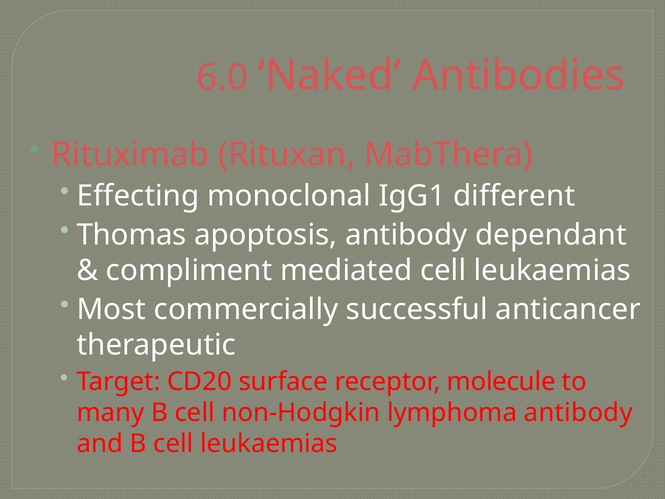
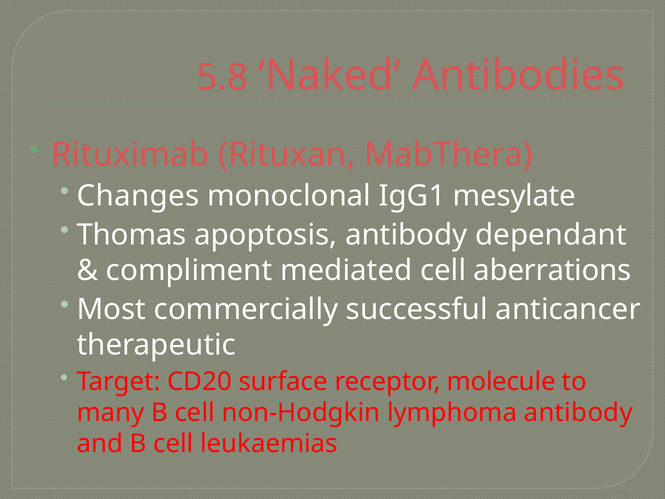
6.0: 6.0 -> 5.8
Effecting: Effecting -> Changes
different: different -> mesylate
mediated cell leukaemias: leukaemias -> aberrations
